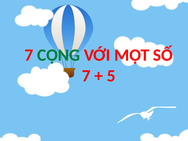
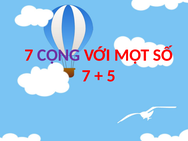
CỘNG colour: green -> purple
